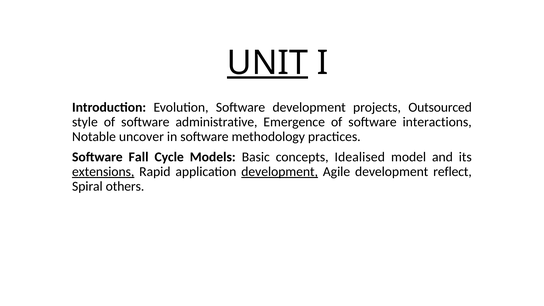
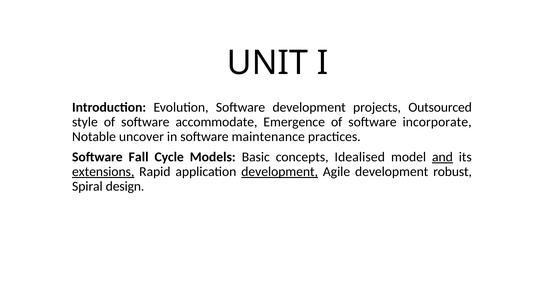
UNIT underline: present -> none
administrative: administrative -> accommodate
interactions: interactions -> incorporate
methodology: methodology -> maintenance
and underline: none -> present
reflect: reflect -> robust
others: others -> design
